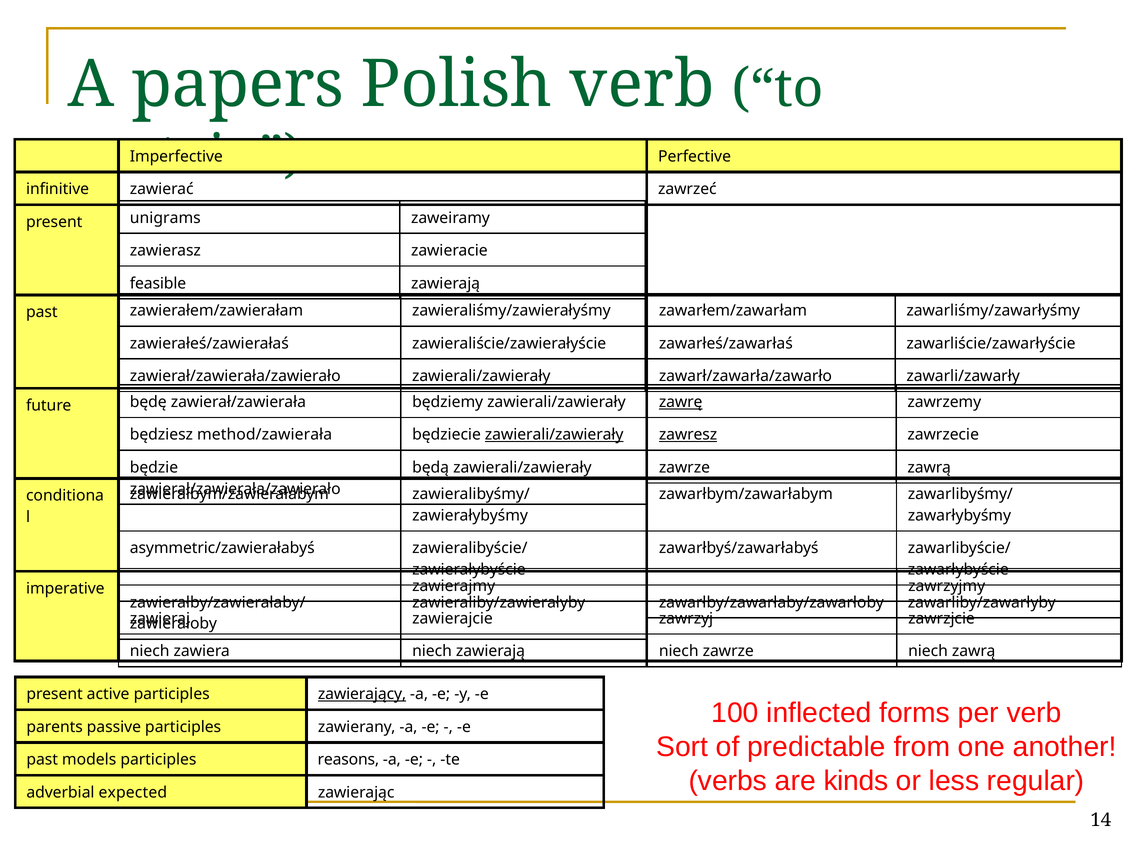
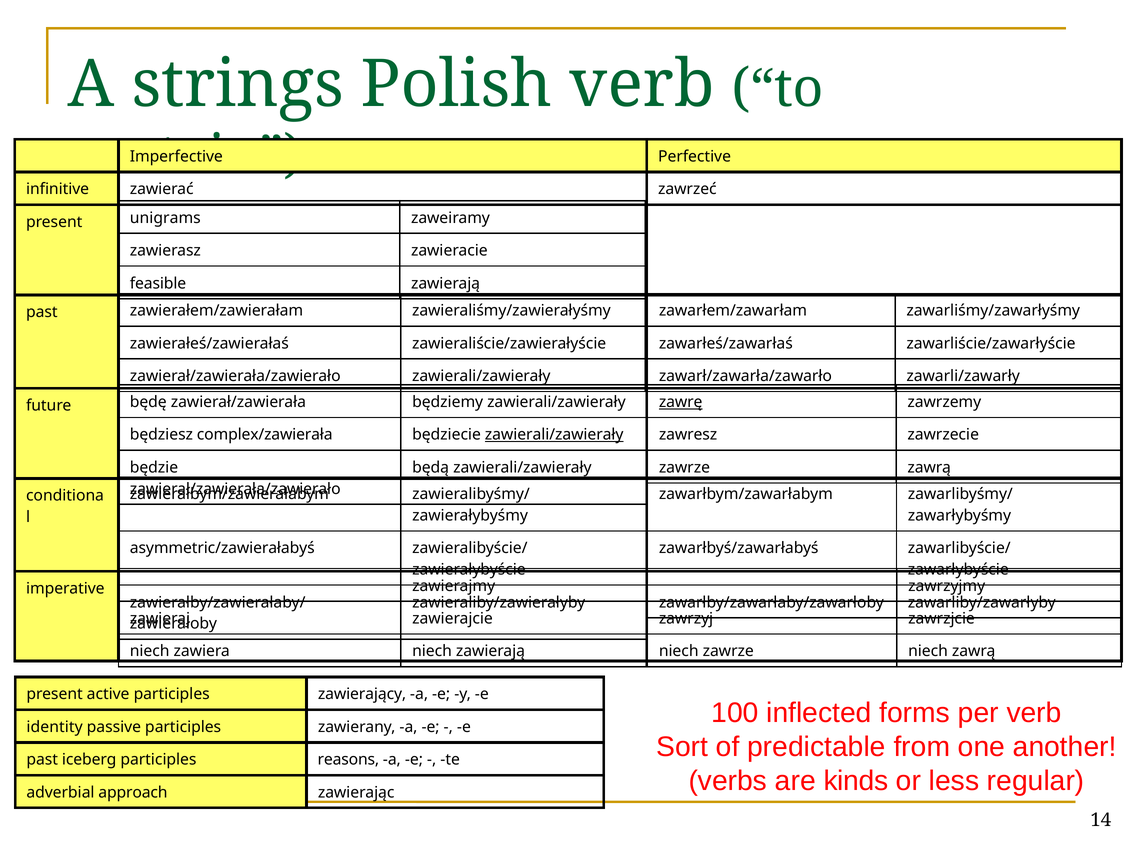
papers: papers -> strings
method/zawierała: method/zawierała -> complex/zawierała
zawresz underline: present -> none
zawierający underline: present -> none
parents: parents -> identity
models: models -> iceberg
expected: expected -> approach
